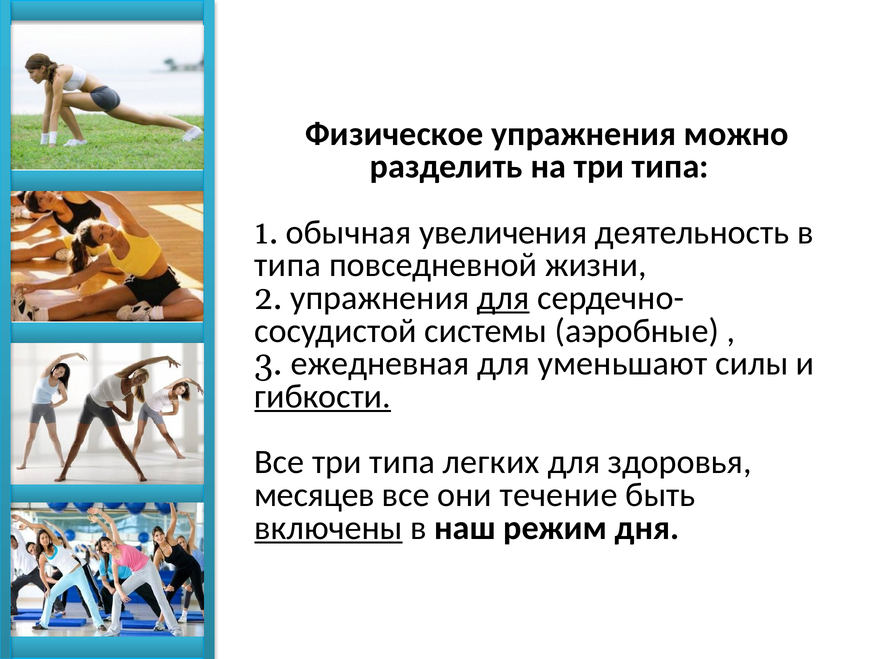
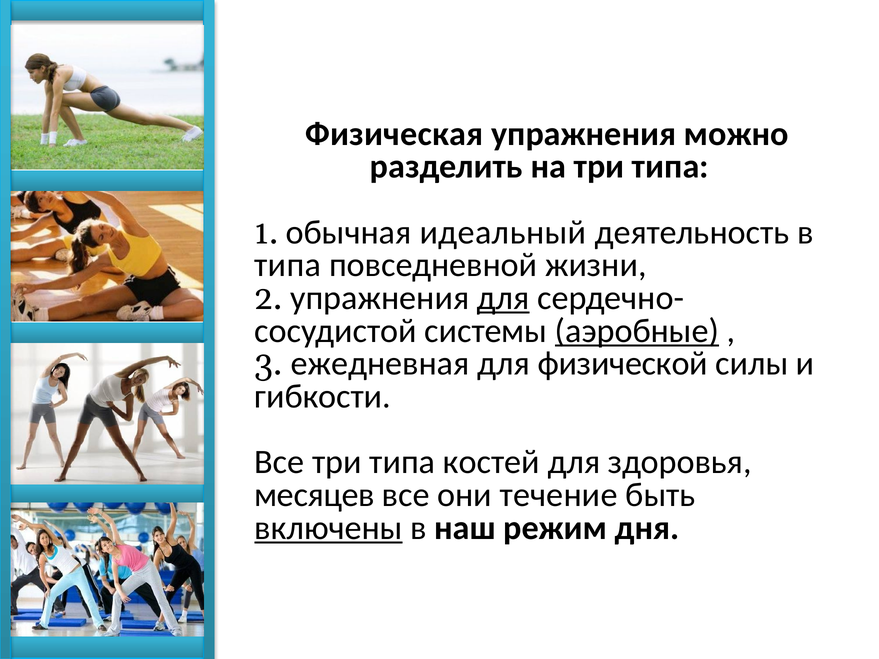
Физическое: Физическое -> Физическая
увеличения: увеличения -> идеальный
аэробные underline: none -> present
уменьшают: уменьшают -> физической
гибкости underline: present -> none
легких: легких -> костей
